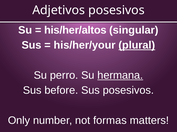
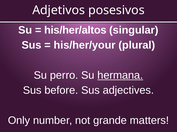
plural underline: present -> none
Sus posesivos: posesivos -> adjectives
formas: formas -> grande
